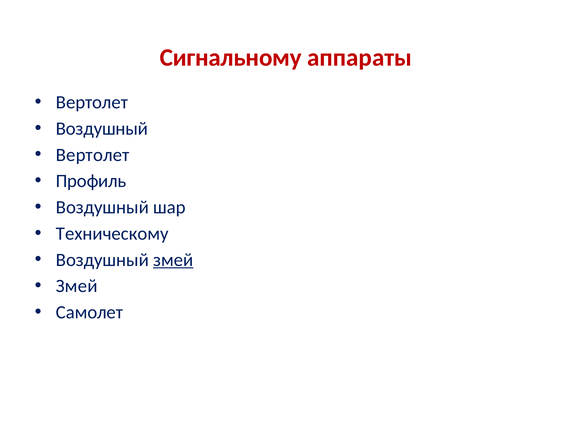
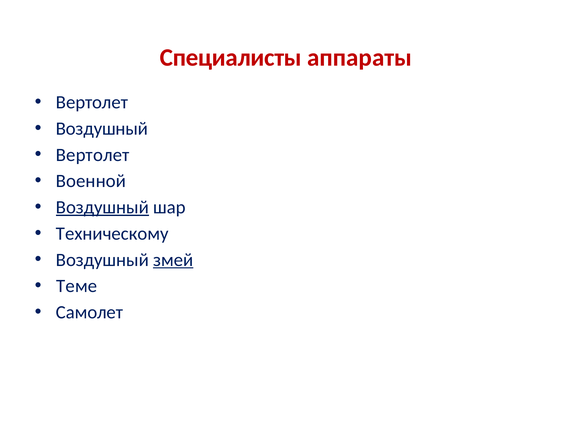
Сигнальному: Сигнальному -> Специалисты
Профиль: Профиль -> Военной
Воздушный at (102, 207) underline: none -> present
Змей at (77, 286): Змей -> Теме
